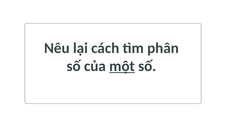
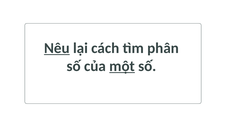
Nêu underline: none -> present
